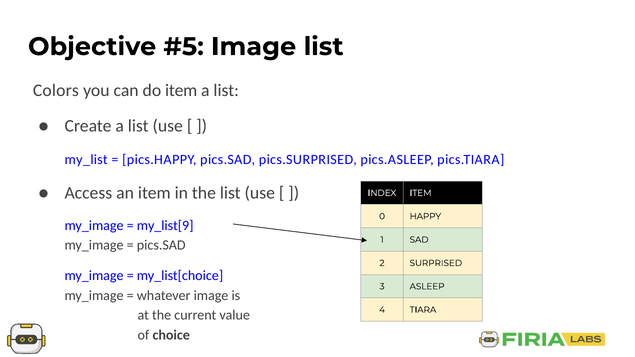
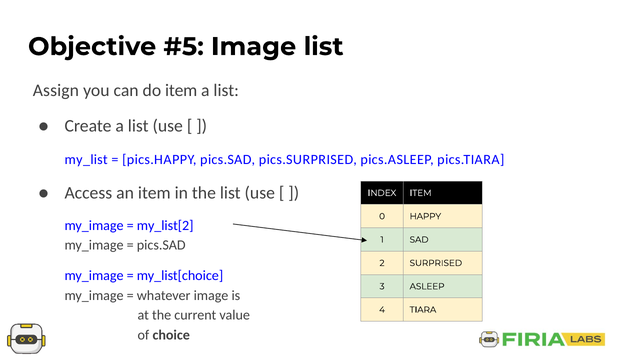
Colors: Colors -> Assign
my_list[9: my_list[9 -> my_list[2
